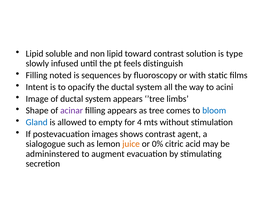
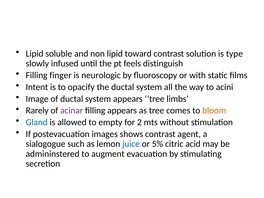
noted: noted -> finger
sequences: sequences -> neurologic
Shape: Shape -> Rarely
bloom colour: blue -> orange
4: 4 -> 2
juice colour: orange -> blue
0%: 0% -> 5%
